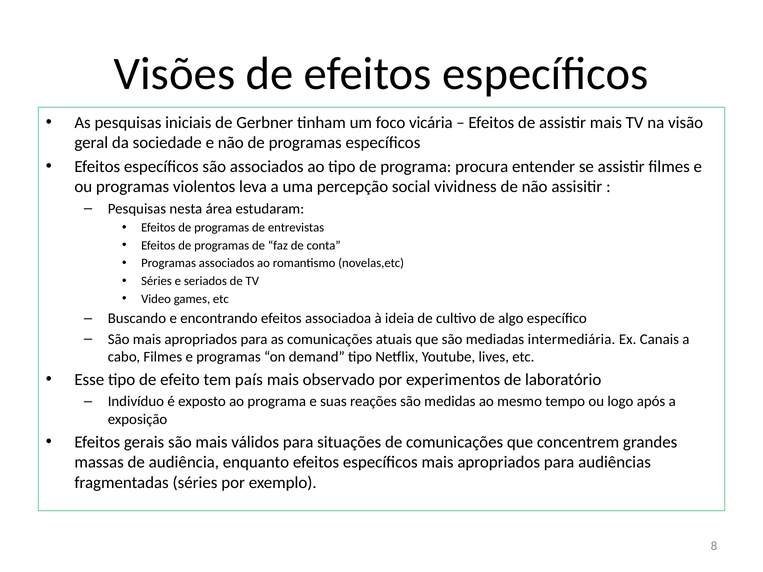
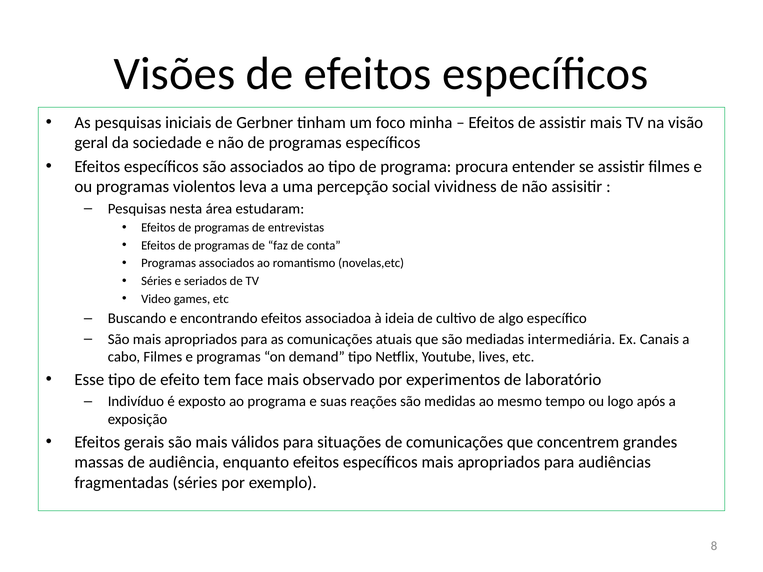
vicária: vicária -> minha
país: país -> face
